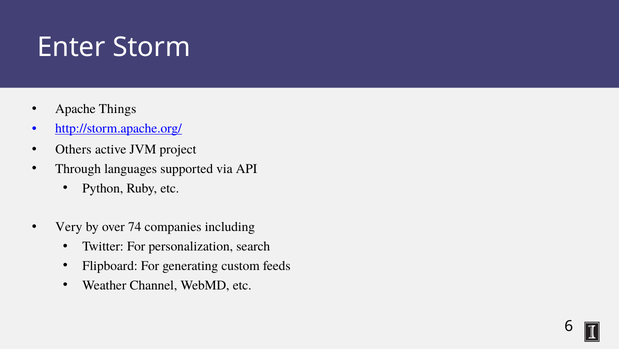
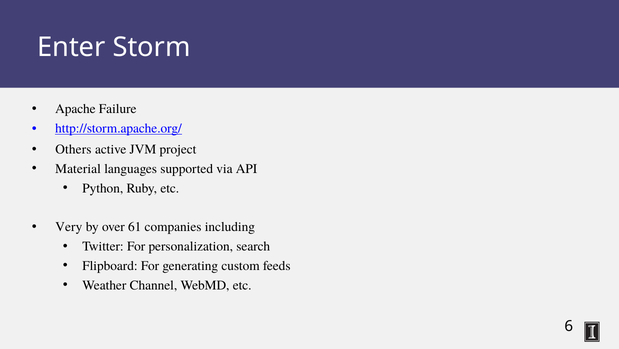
Things: Things -> Failure
Through: Through -> Material
74: 74 -> 61
